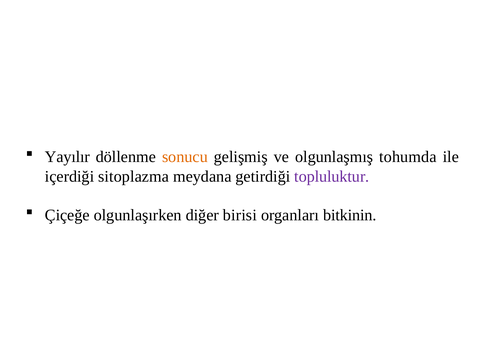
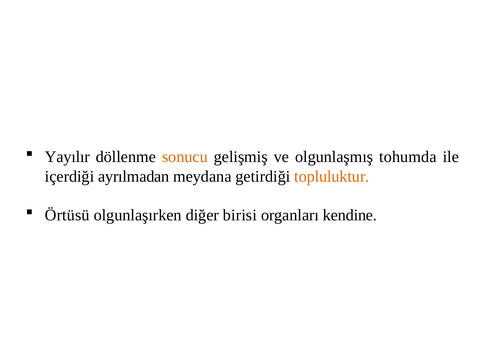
sitoplazma: sitoplazma -> ayrılmadan
topluluktur colour: purple -> orange
Çiçeğe: Çiçeğe -> Örtüsü
bitkinin: bitkinin -> kendine
